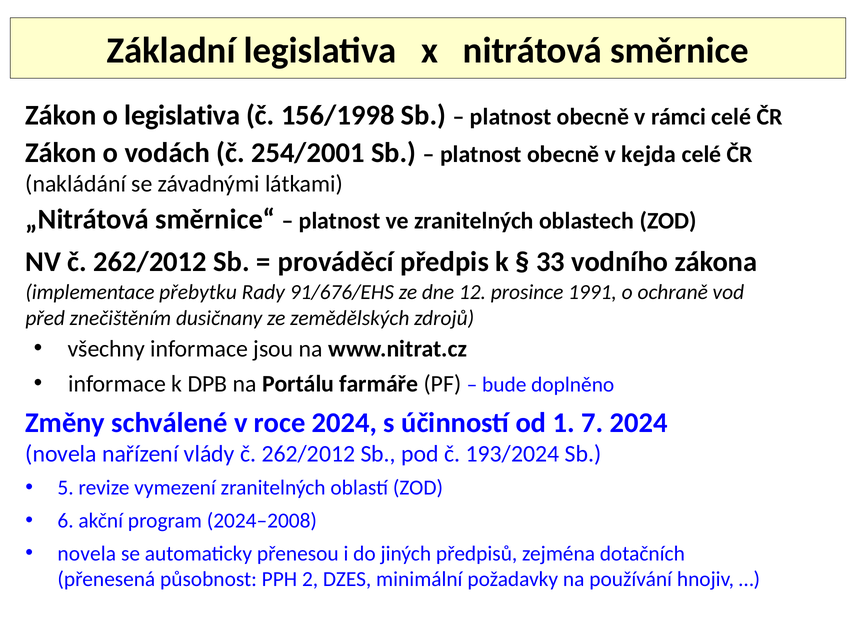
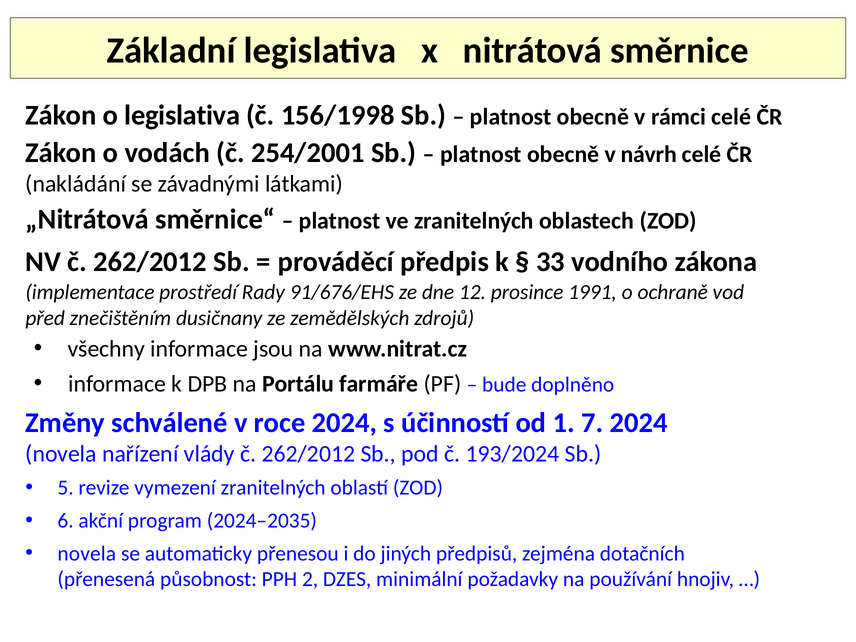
kejda: kejda -> návrh
přebytku: přebytku -> prostředí
2024–2008: 2024–2008 -> 2024–2035
